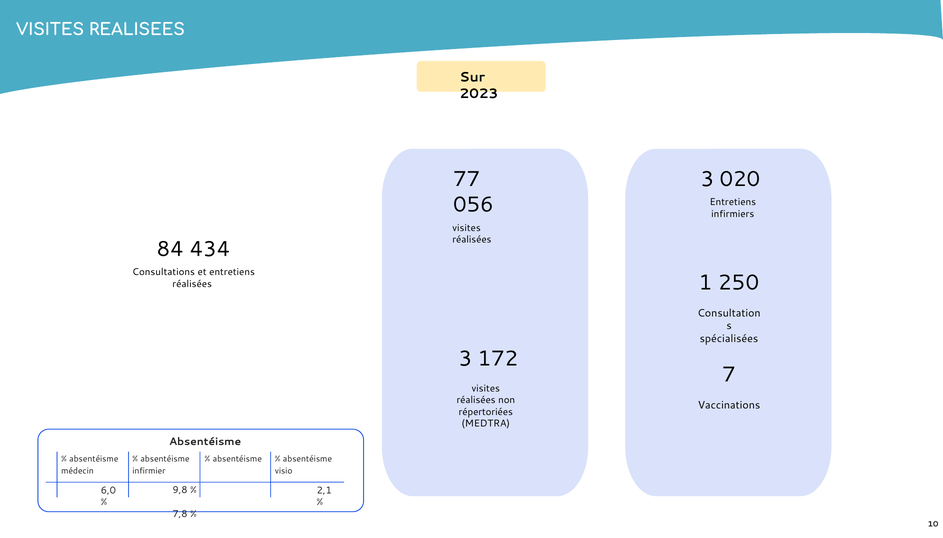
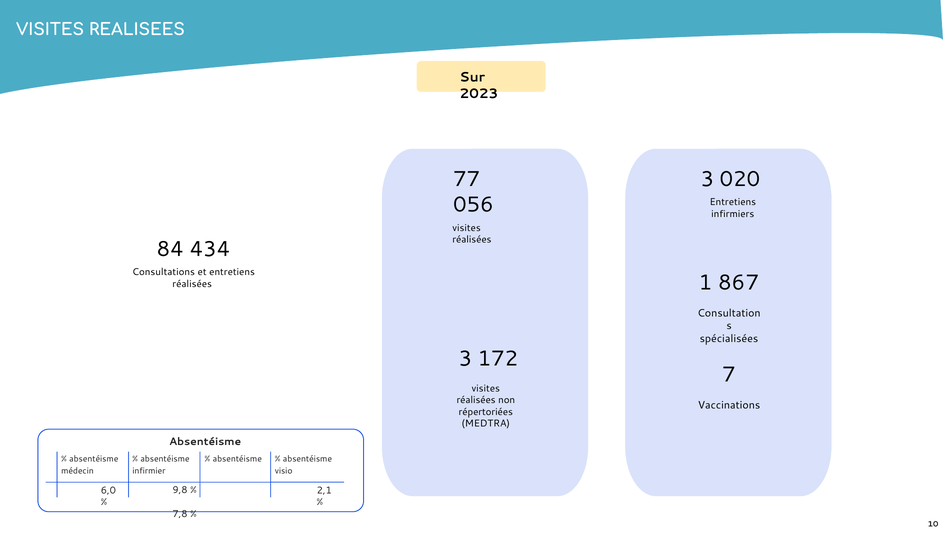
250: 250 -> 867
